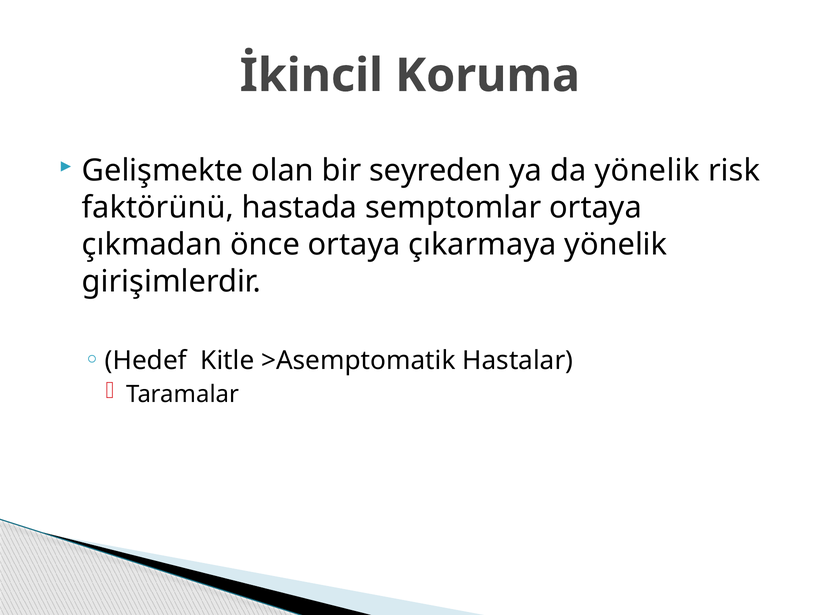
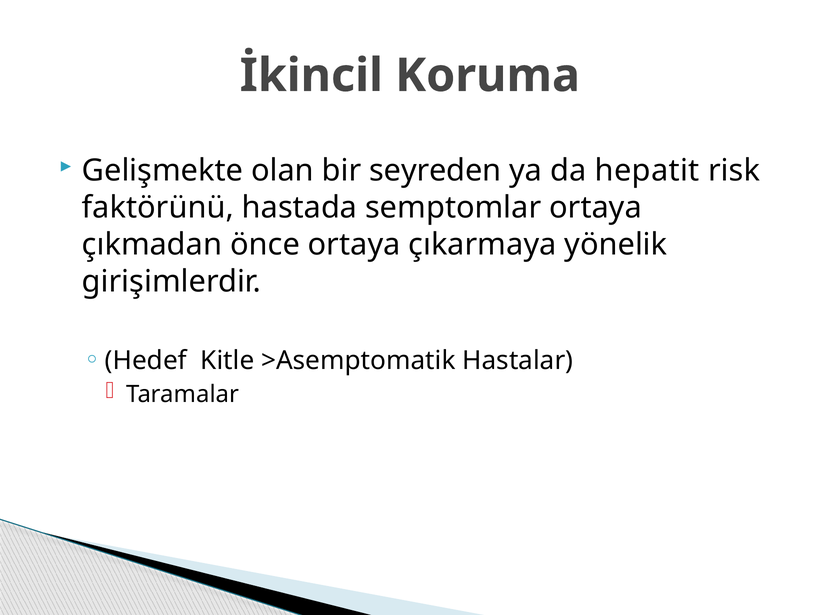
da yönelik: yönelik -> hepatit
